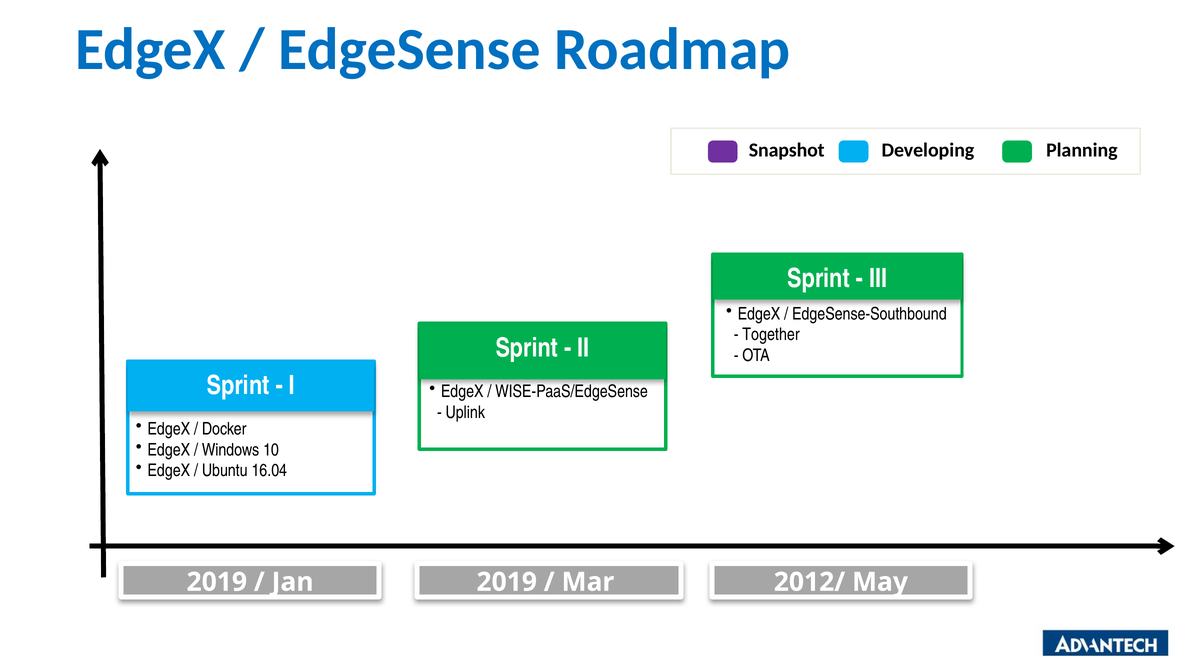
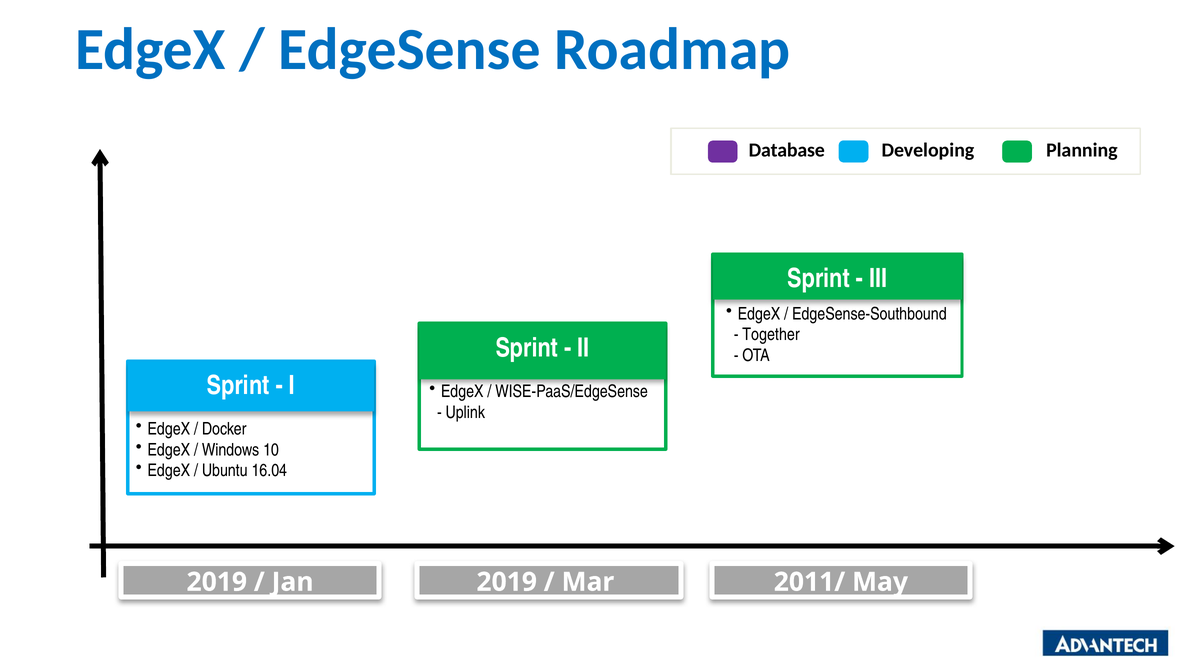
Snapshot: Snapshot -> Database
2012/: 2012/ -> 2011/
